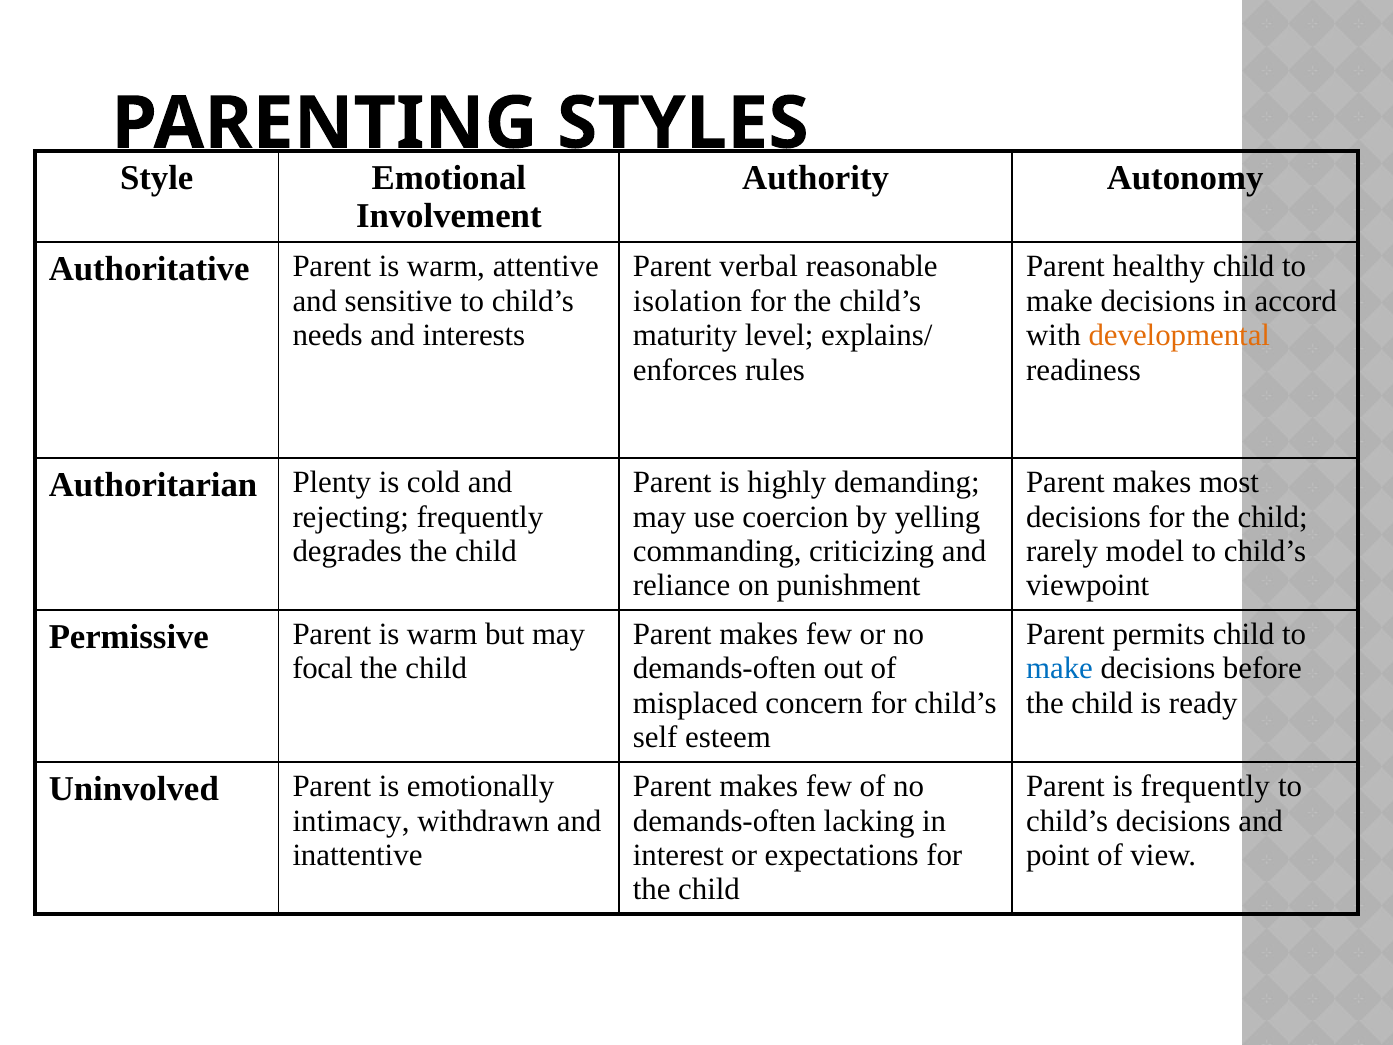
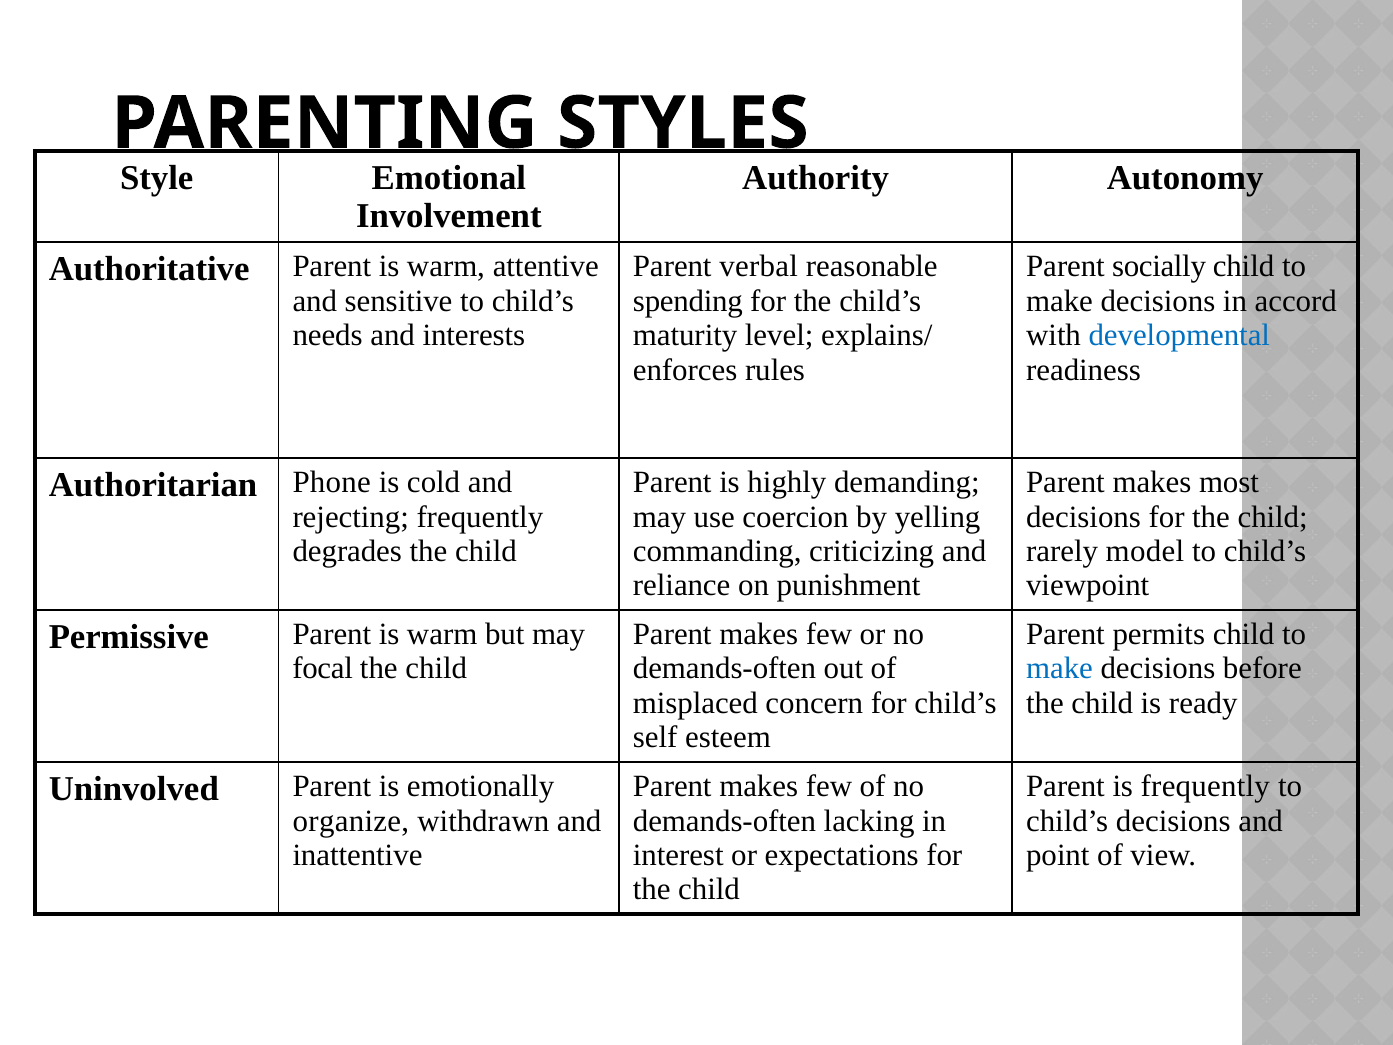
healthy: healthy -> socially
isolation: isolation -> spending
developmental colour: orange -> blue
Plenty: Plenty -> Phone
intimacy: intimacy -> organize
